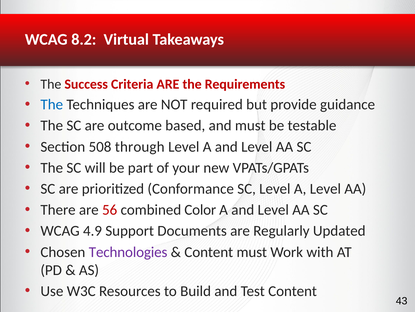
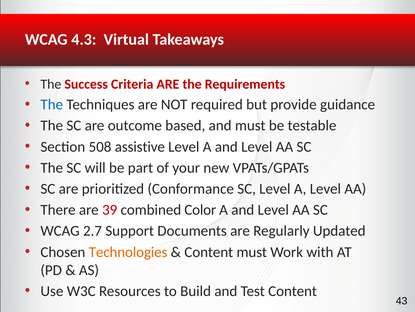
8.2: 8.2 -> 4.3
through: through -> assistive
56: 56 -> 39
4.9: 4.9 -> 2.7
Technologies colour: purple -> orange
